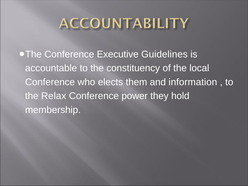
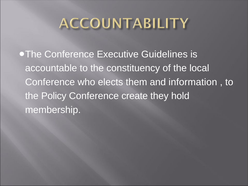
Relax: Relax -> Policy
power: power -> create
